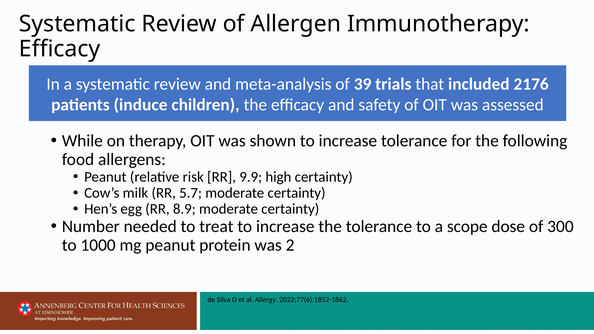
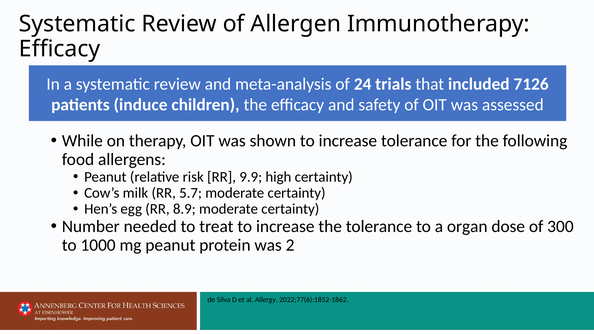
39: 39 -> 24
2176: 2176 -> 7126
scope: scope -> organ
